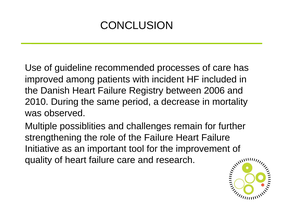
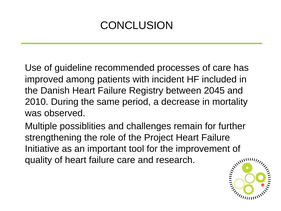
2006: 2006 -> 2045
the Failure: Failure -> Project
